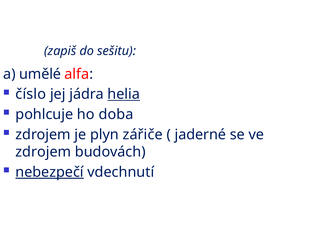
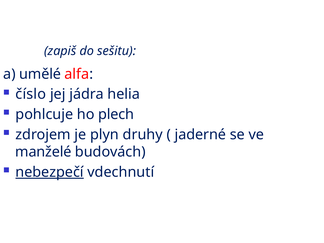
helia underline: present -> none
doba: doba -> plech
zářiče: zářiče -> druhy
zdrojem at (43, 152): zdrojem -> manželé
